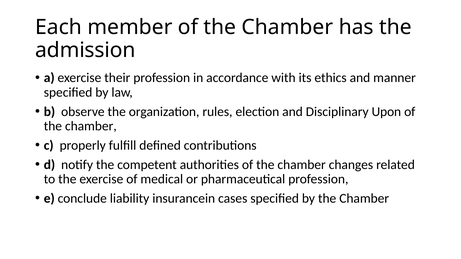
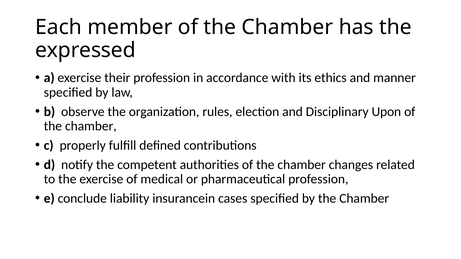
admission: admission -> expressed
